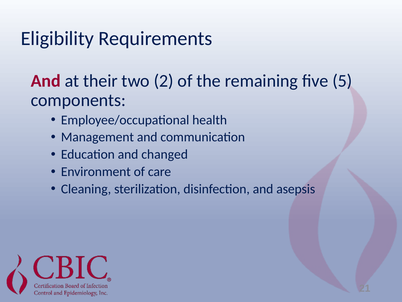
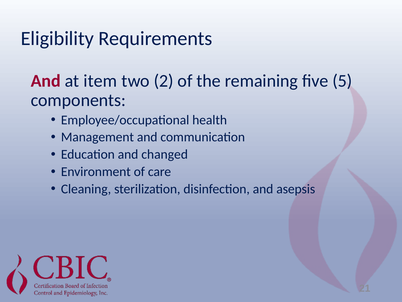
their: their -> item
